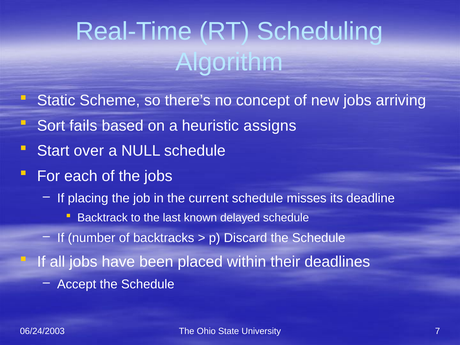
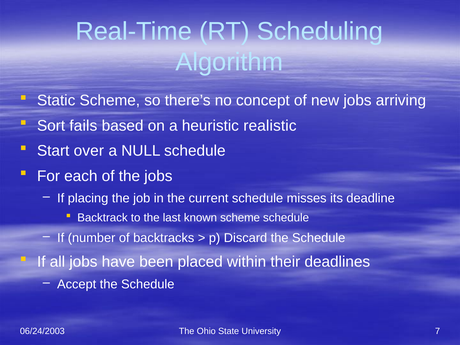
assigns: assigns -> realistic
known delayed: delayed -> scheme
